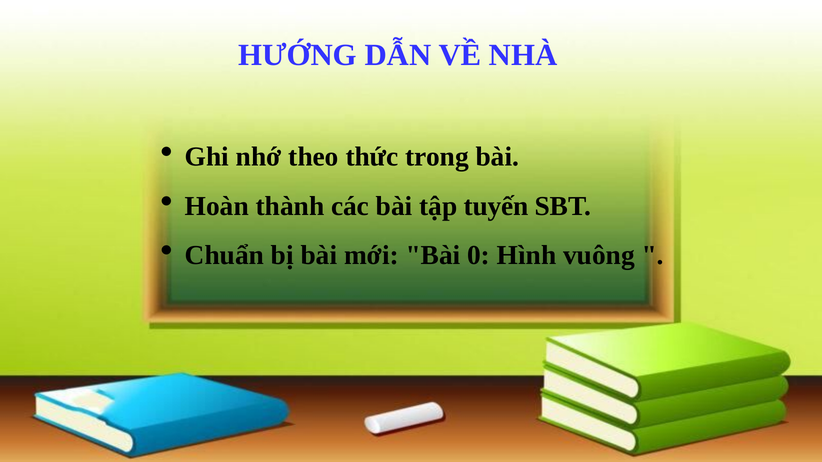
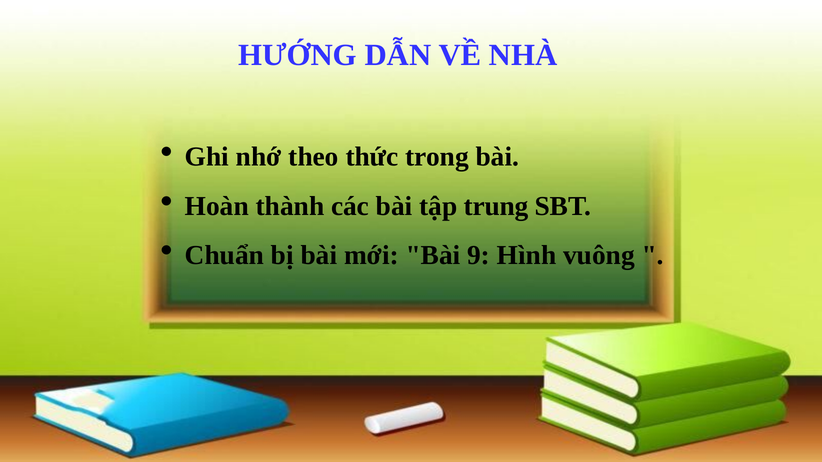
tuyến: tuyến -> trung
0: 0 -> 9
